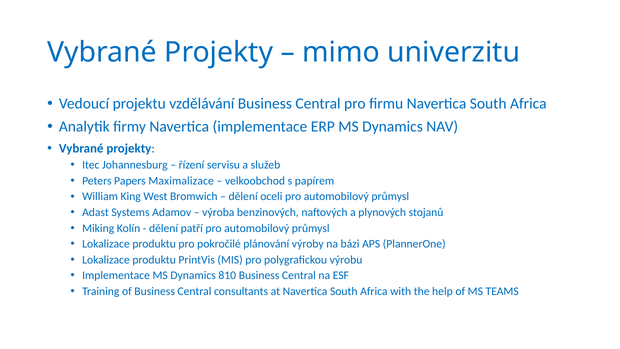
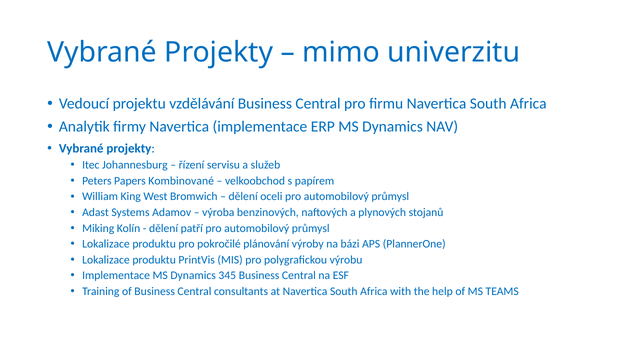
Maximalizace: Maximalizace -> Kombinované
810: 810 -> 345
